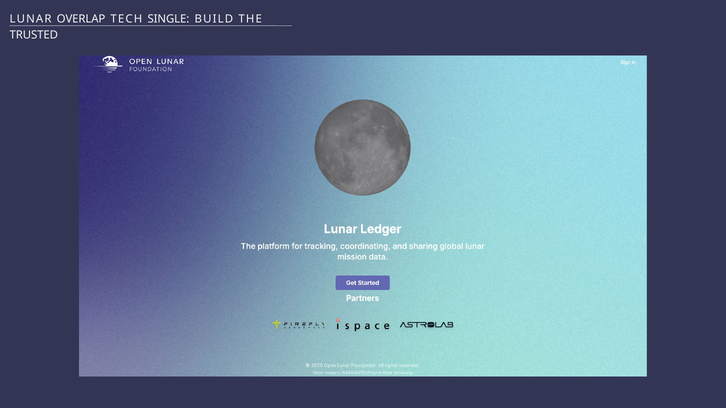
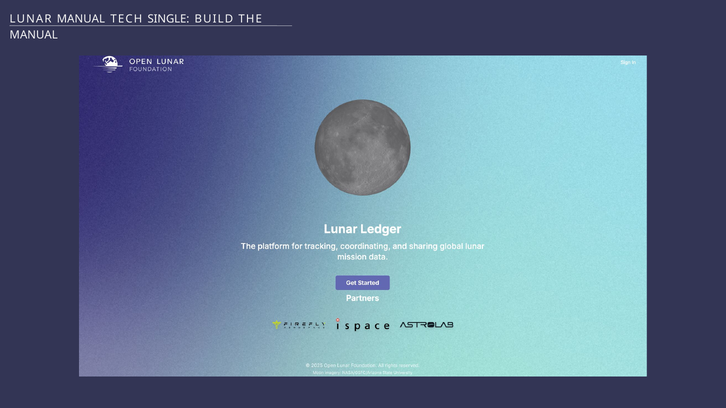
LUNAR OVERLAP: OVERLAP -> MANUAL
TRUSTED at (34, 35): TRUSTED -> MANUAL
